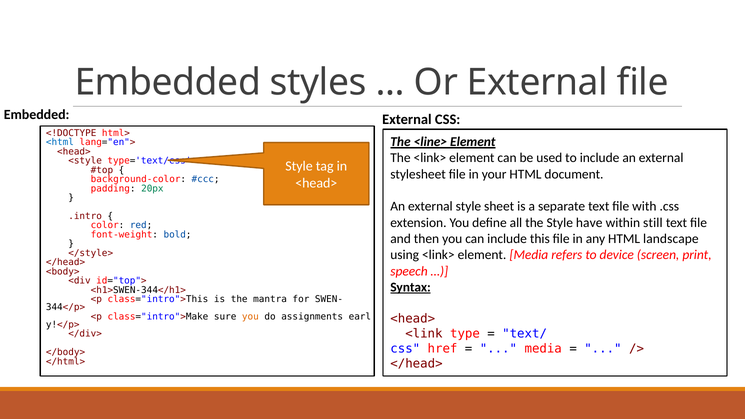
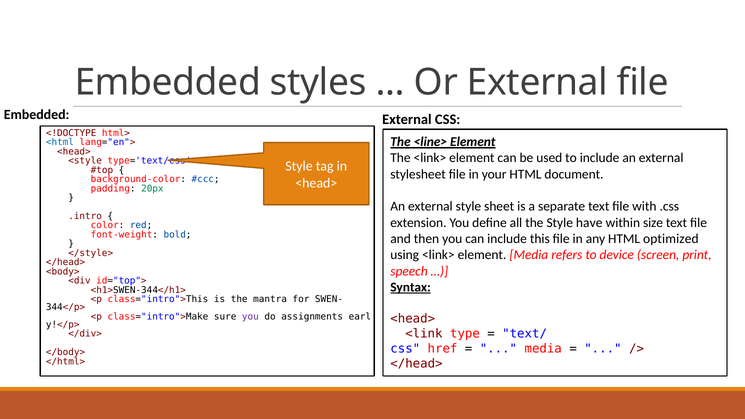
still: still -> size
landscape: landscape -> optimized
you at (250, 317) colour: orange -> purple
